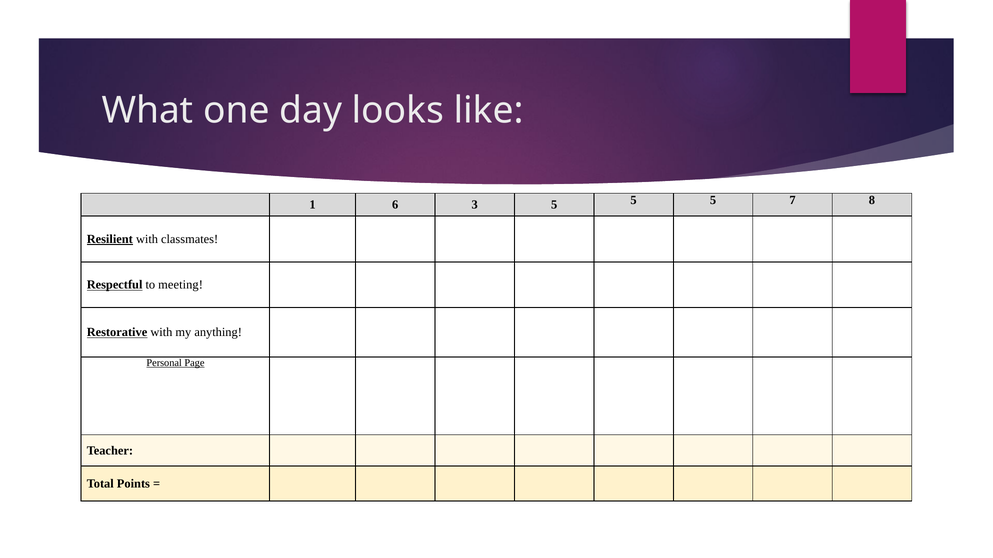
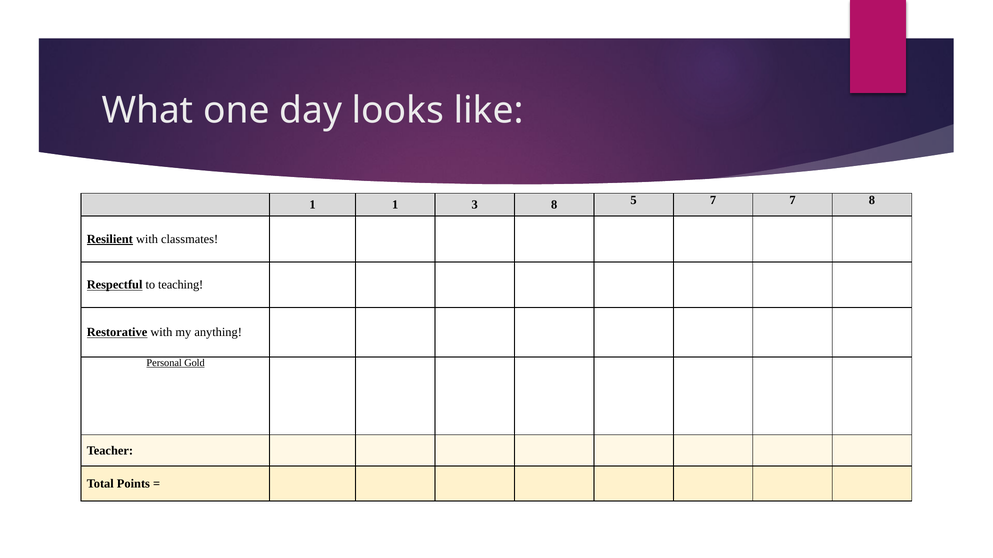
1 6: 6 -> 1
3 5: 5 -> 8
5 at (713, 200): 5 -> 7
meeting: meeting -> teaching
Page: Page -> Gold
